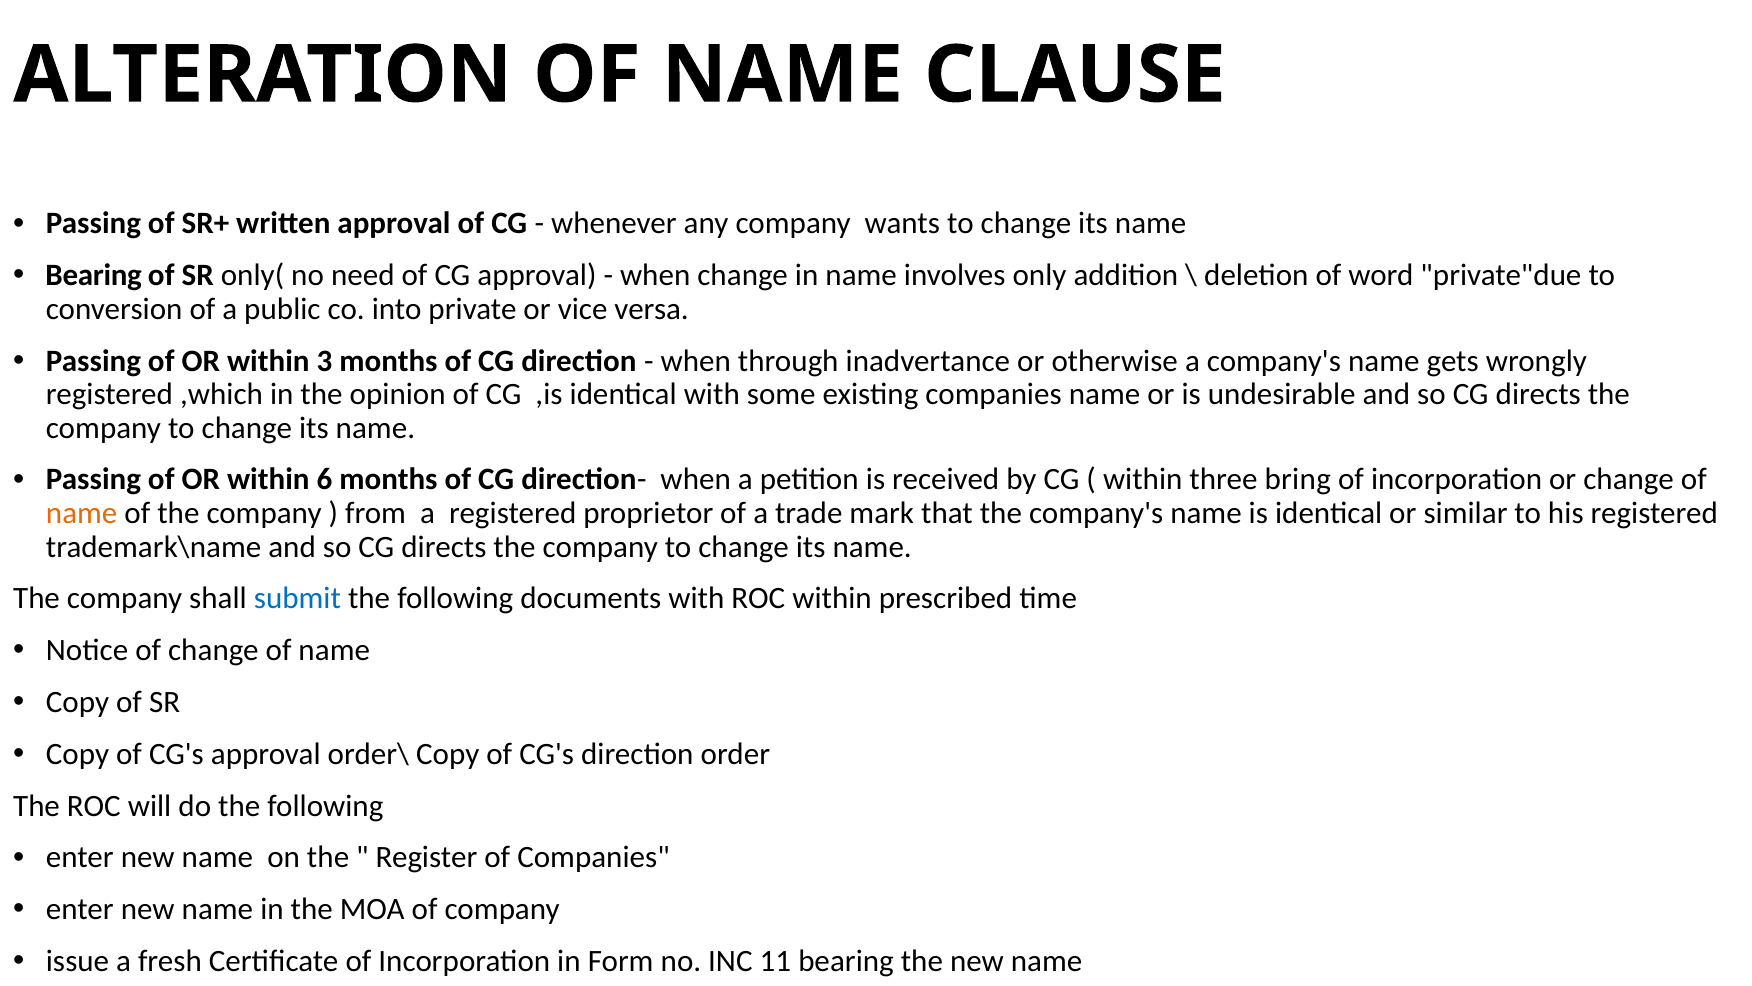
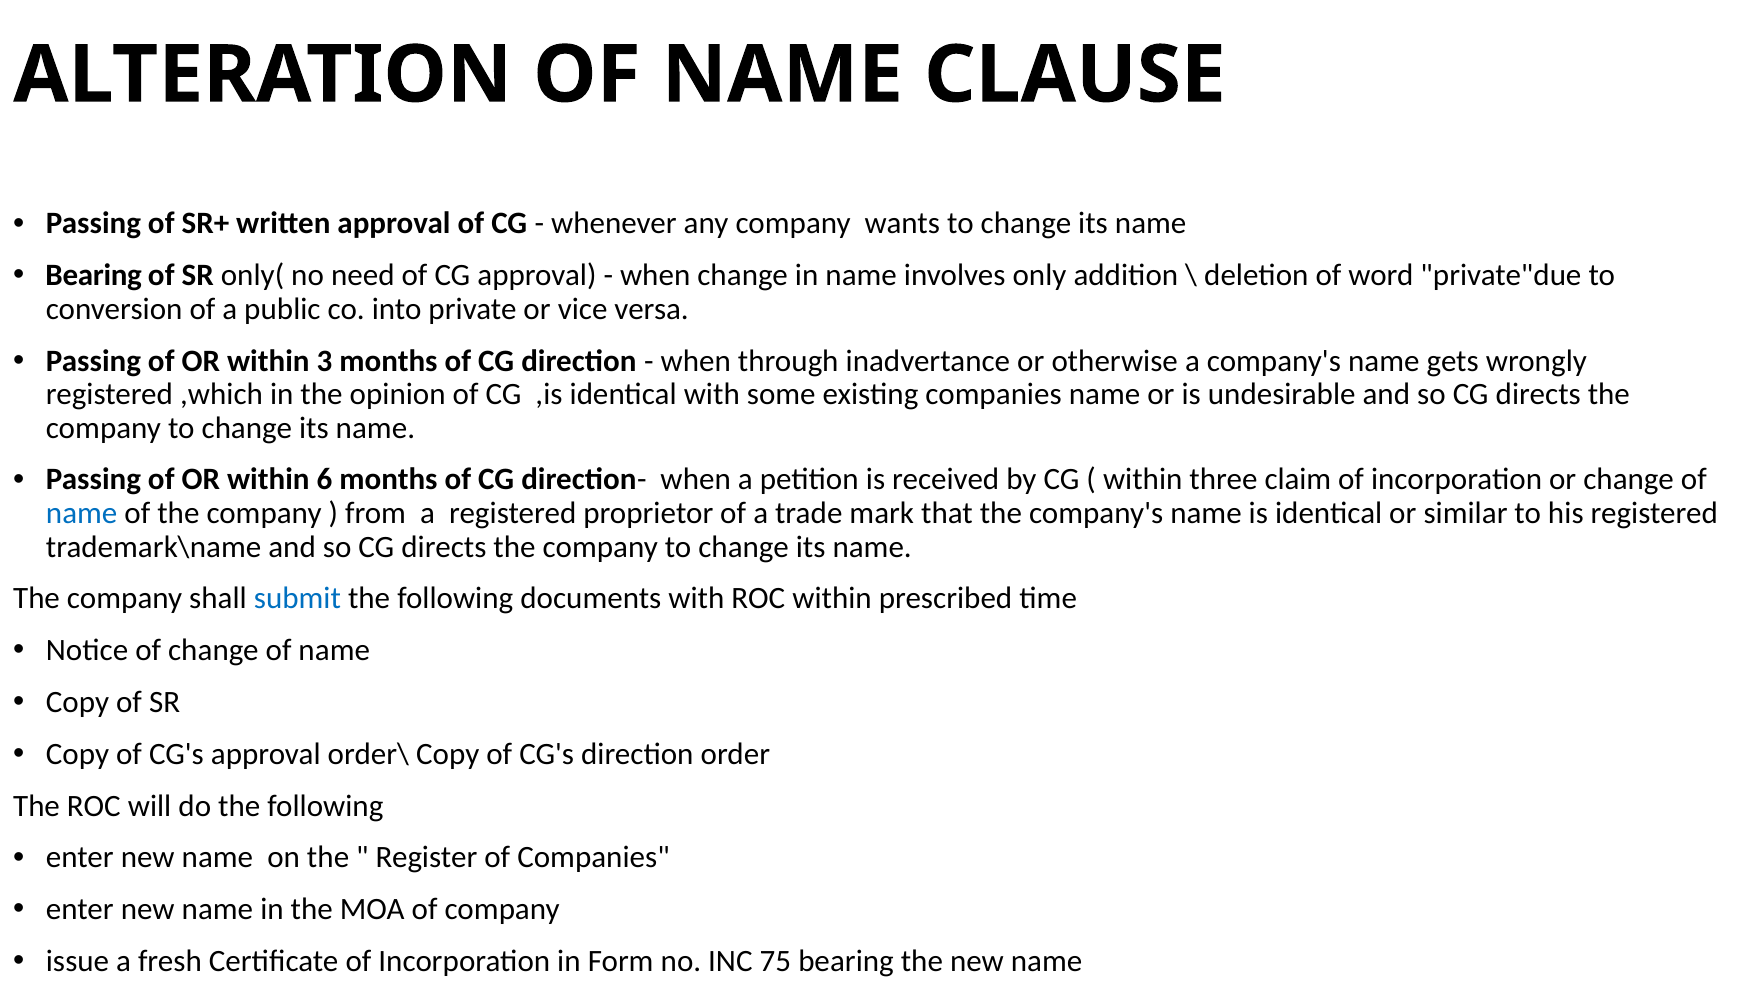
bring: bring -> claim
name at (82, 513) colour: orange -> blue
11: 11 -> 75
